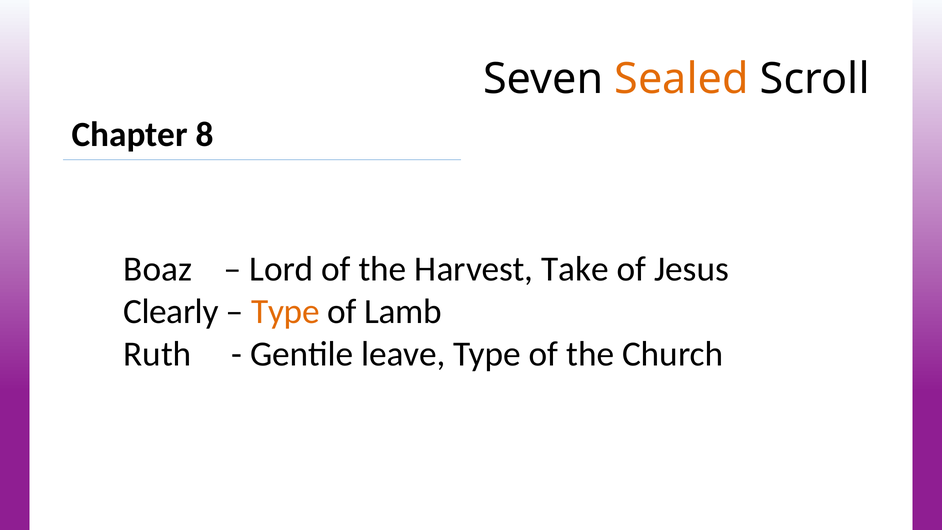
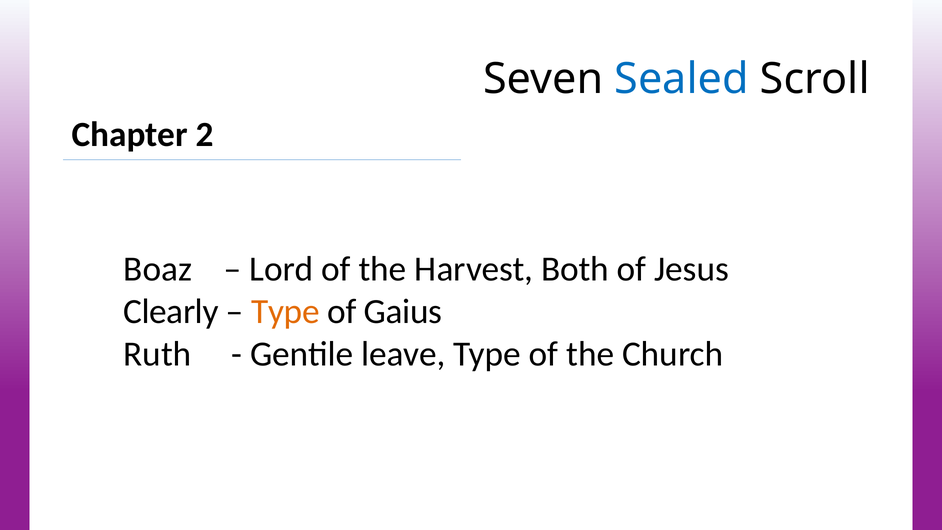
Sealed colour: orange -> blue
8: 8 -> 2
Take: Take -> Both
Lamb: Lamb -> Gaius
